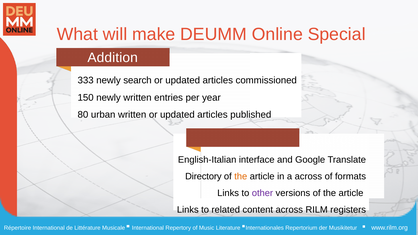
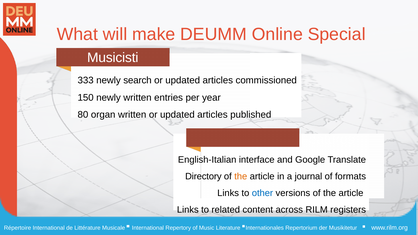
Addition: Addition -> Musicisti
urban: urban -> organ
a across: across -> journal
other colour: purple -> blue
